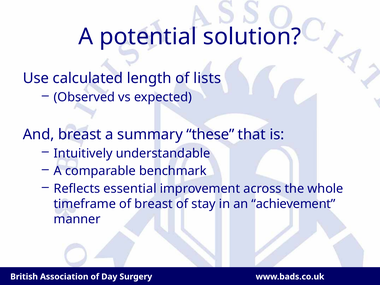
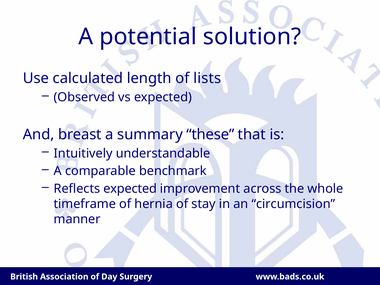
Reflects essential: essential -> expected
of breast: breast -> hernia
achievement: achievement -> circumcision
